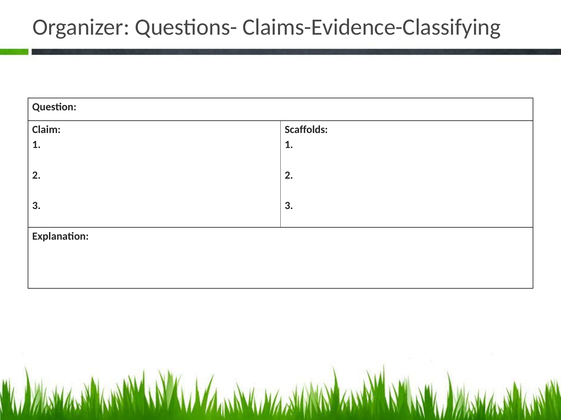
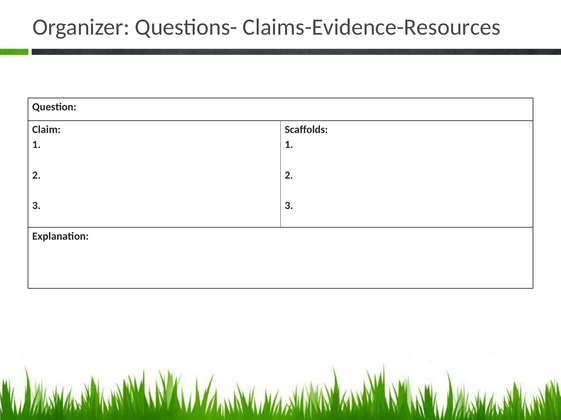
Claims-Evidence-Classifying: Claims-Evidence-Classifying -> Claims-Evidence-Resources
